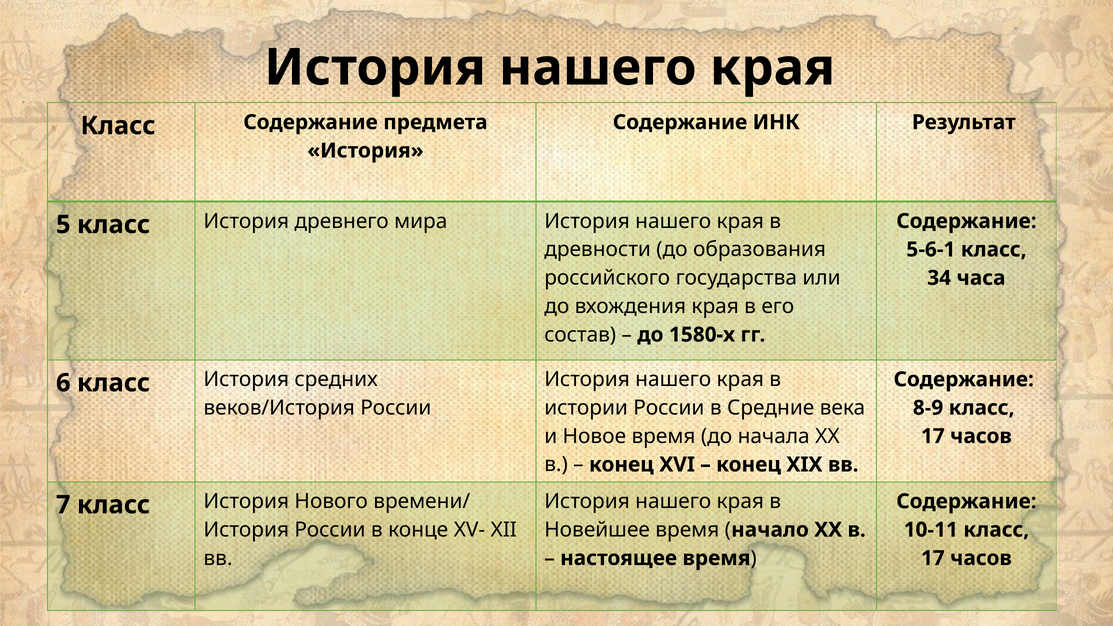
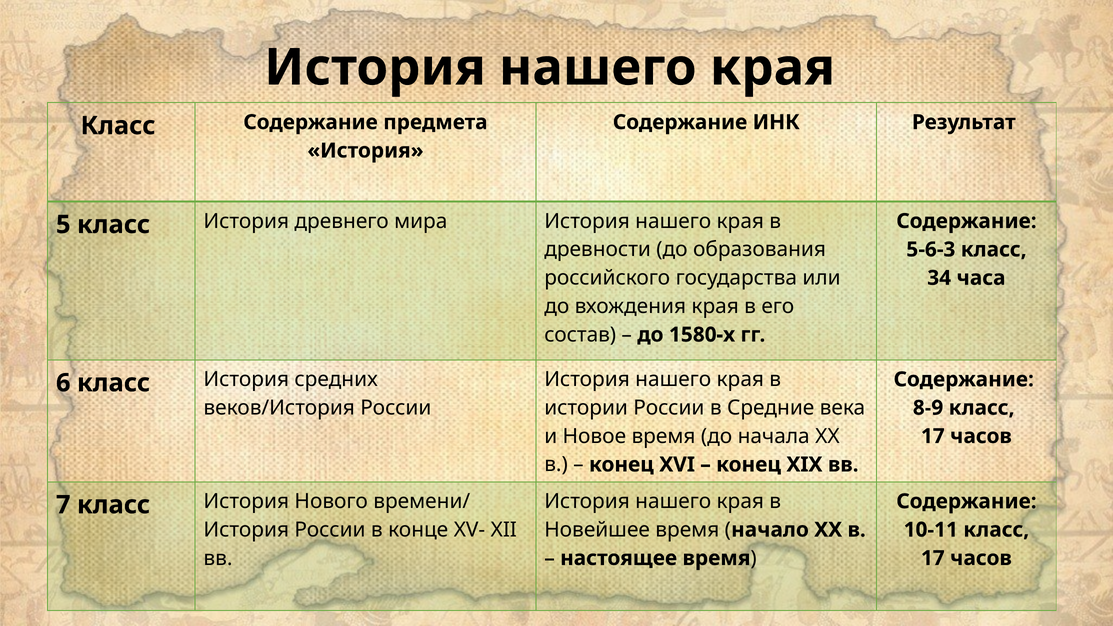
5-6-1: 5-6-1 -> 5-6-3
